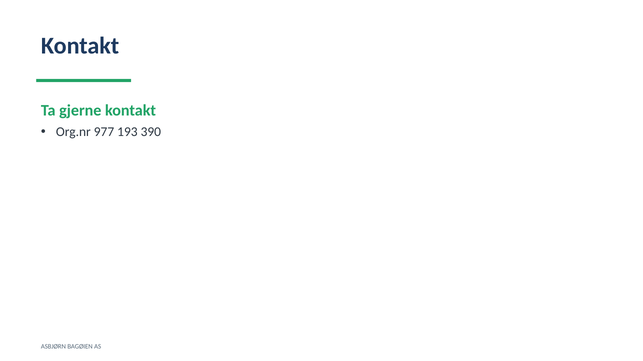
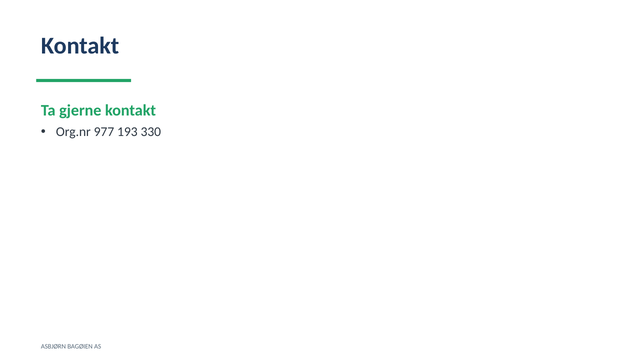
390: 390 -> 330
